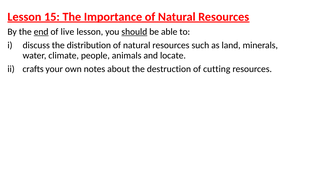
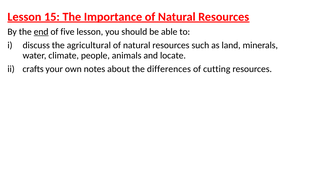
live: live -> five
should underline: present -> none
distribution: distribution -> agricultural
destruction: destruction -> differences
